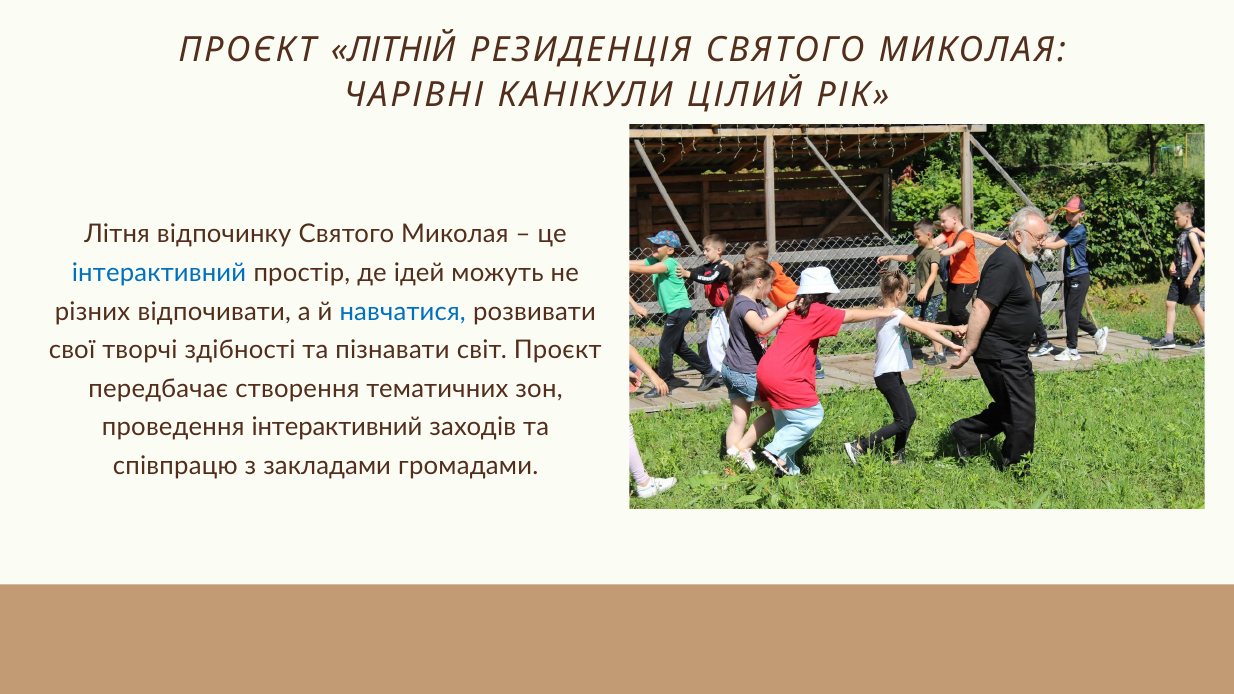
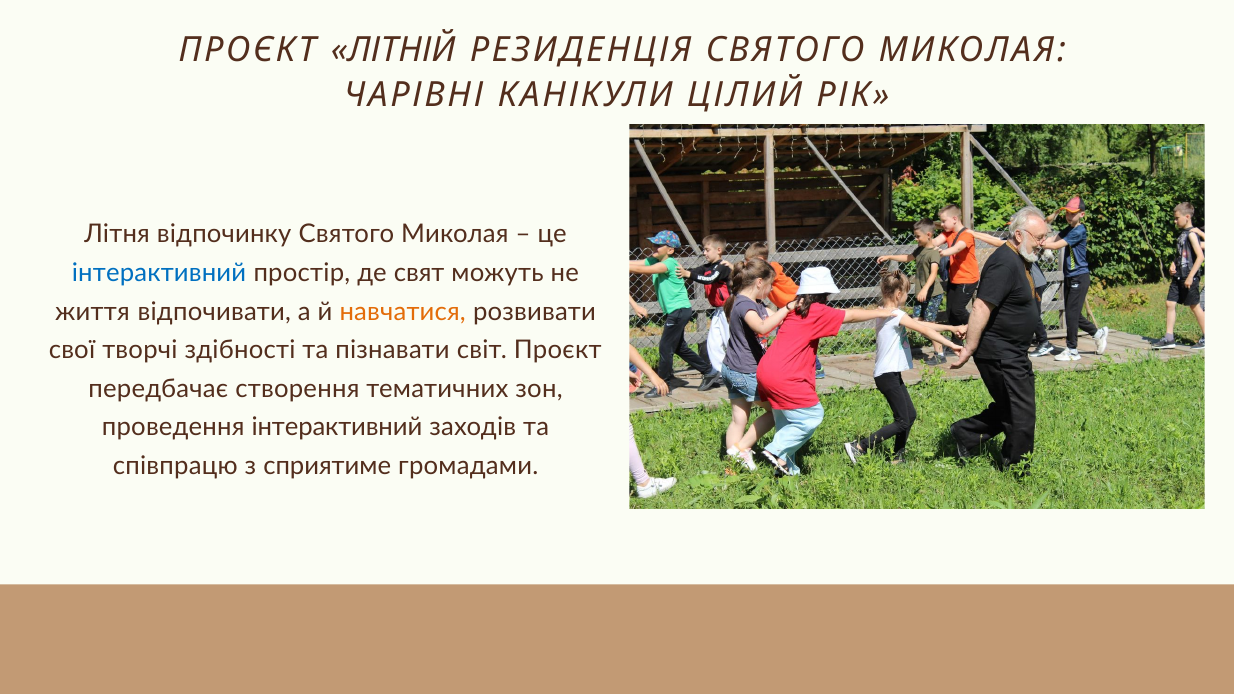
ідей: ідей -> свят
різних: різних -> життя
навчатися colour: blue -> orange
закладами: закладами -> сприятиме
